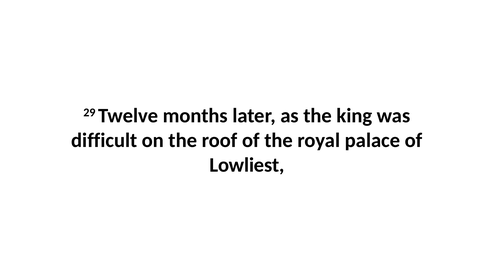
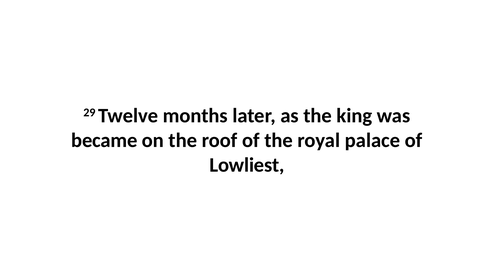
difficult: difficult -> became
